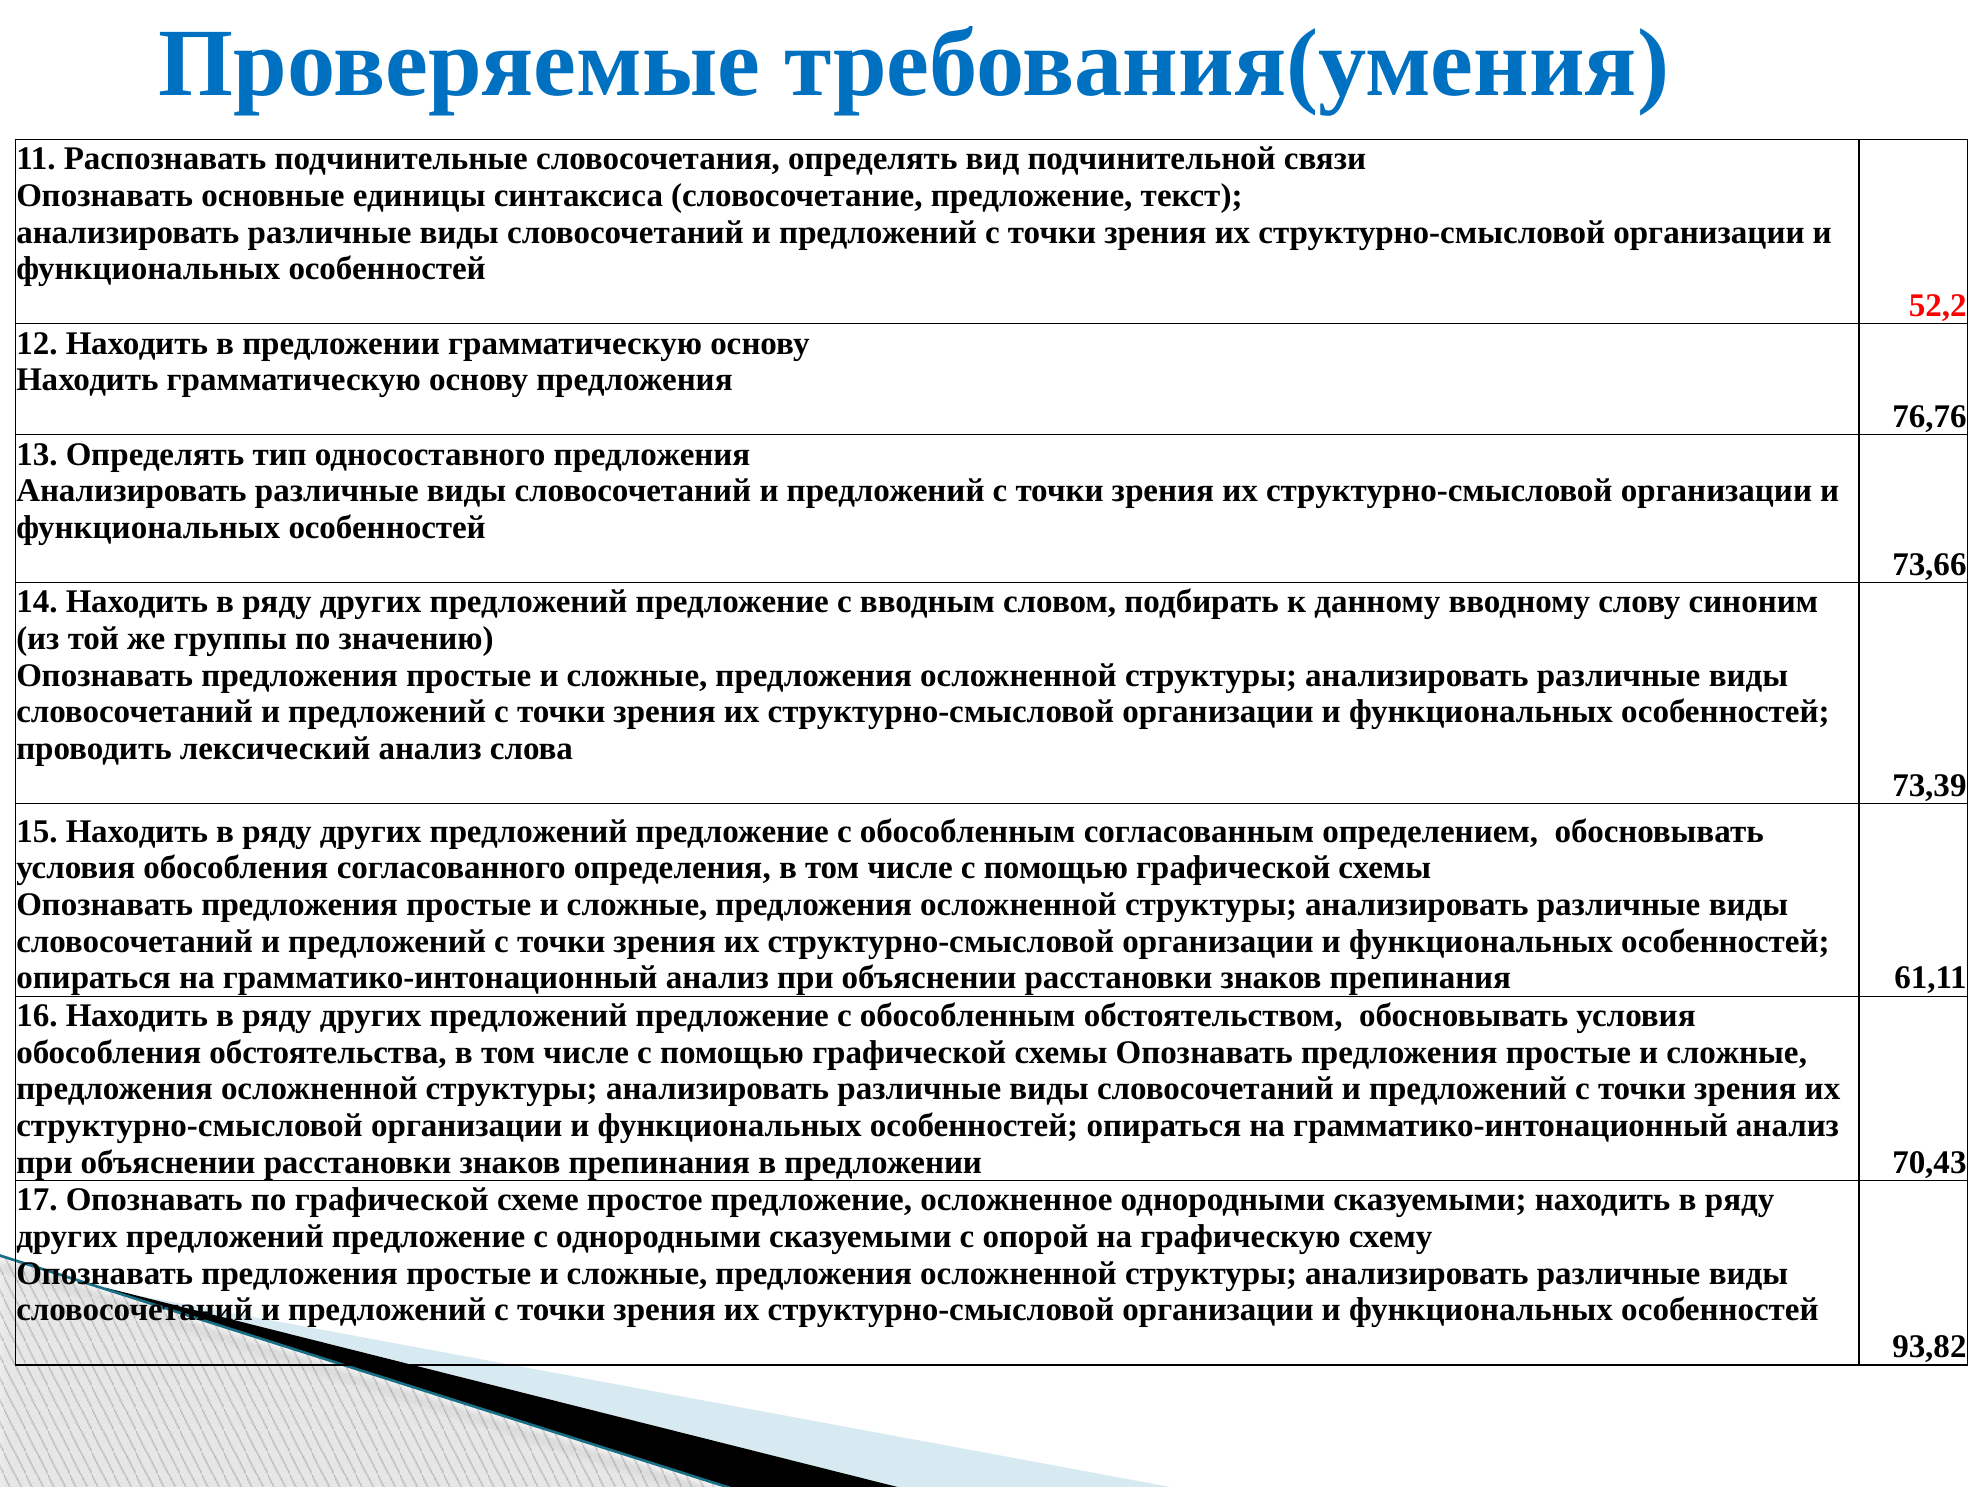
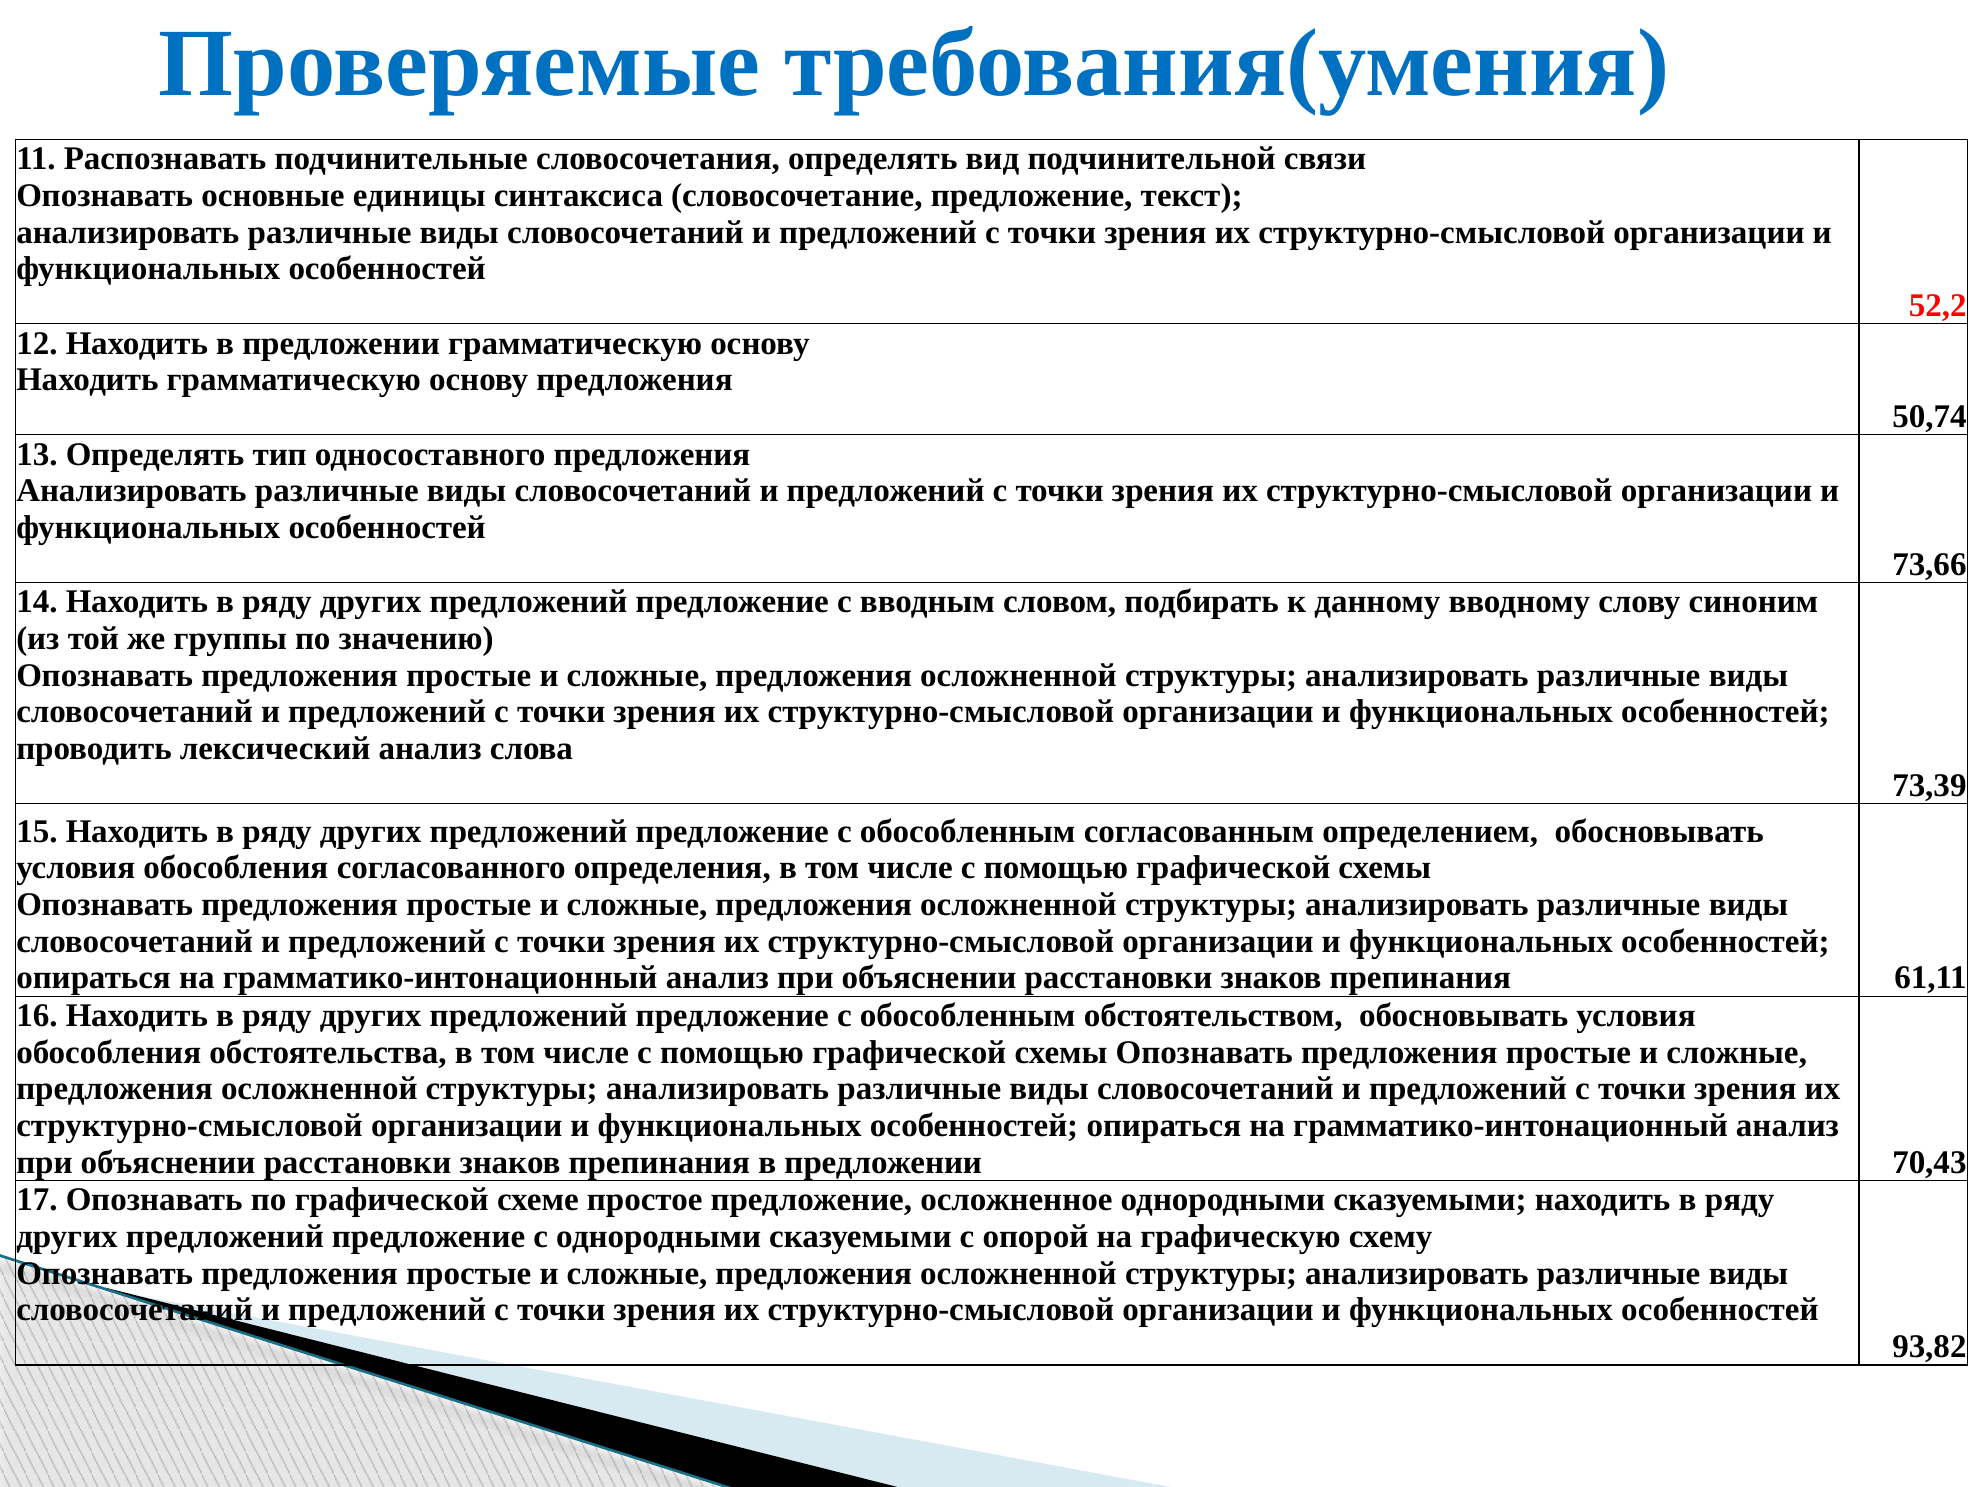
76,76: 76,76 -> 50,74
